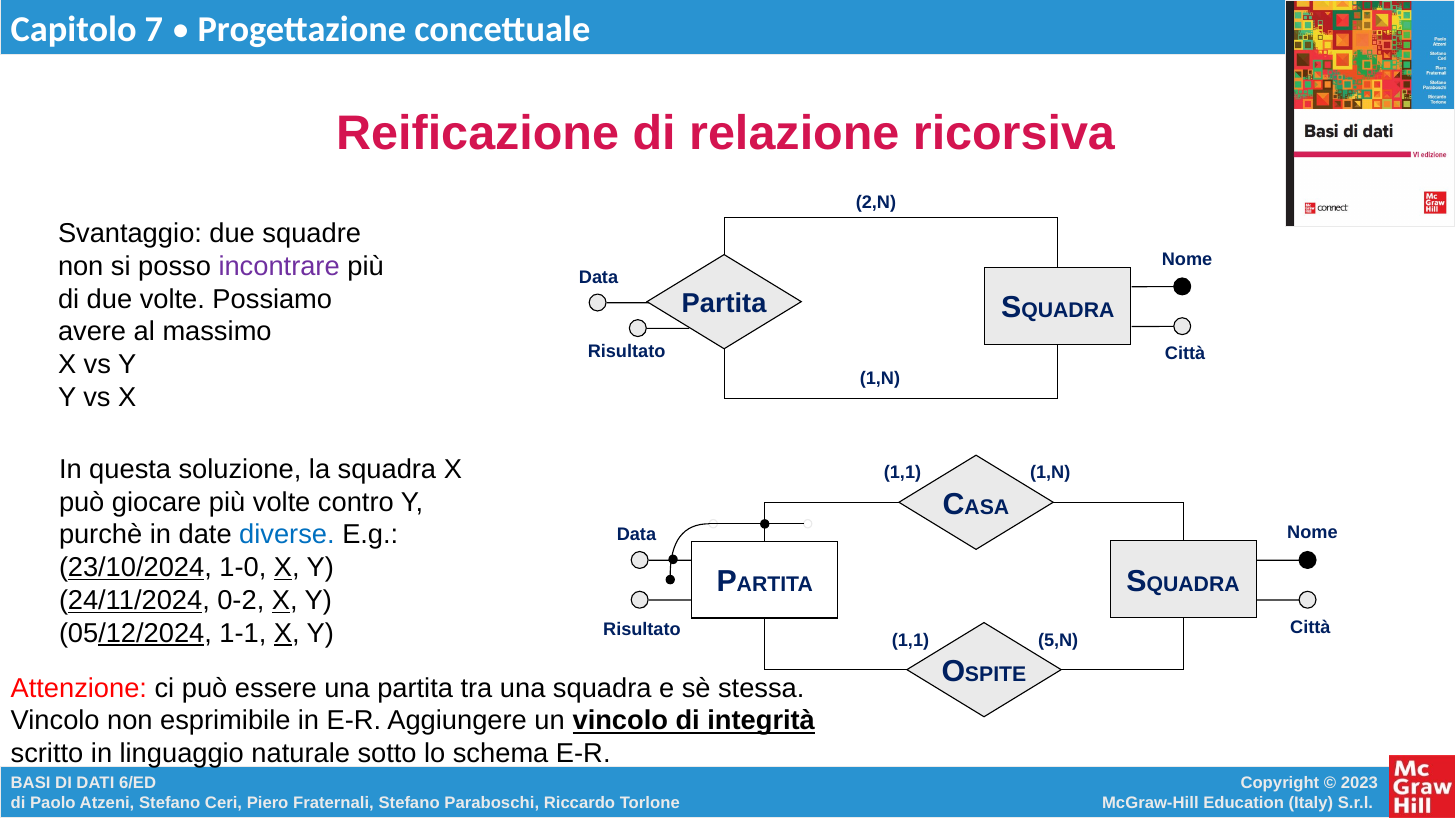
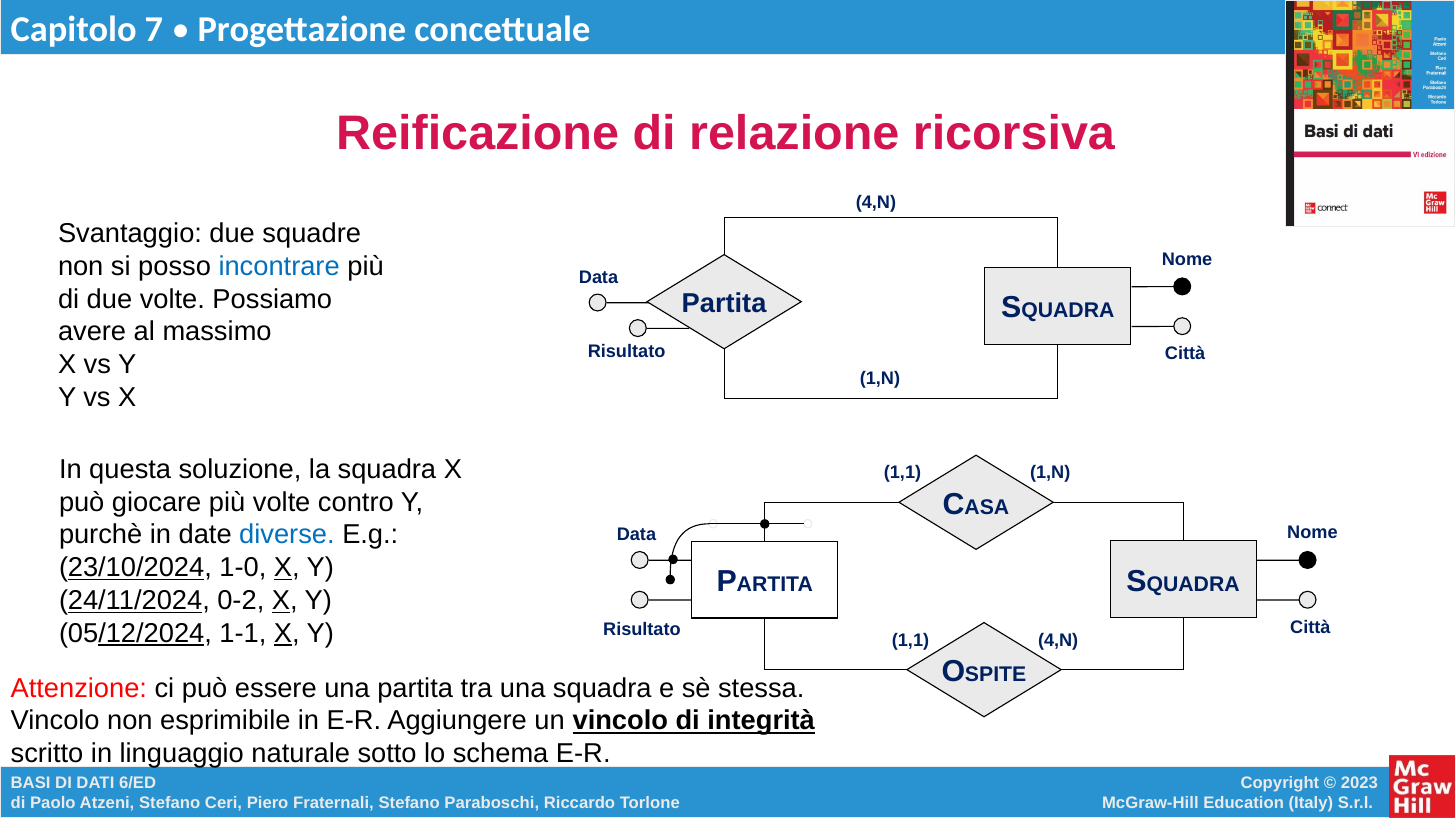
2,N at (876, 203): 2,N -> 4,N
incontrare colour: purple -> blue
5,N at (1058, 640): 5,N -> 4,N
